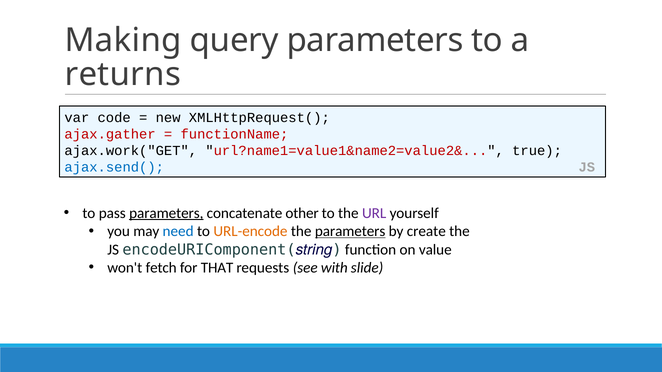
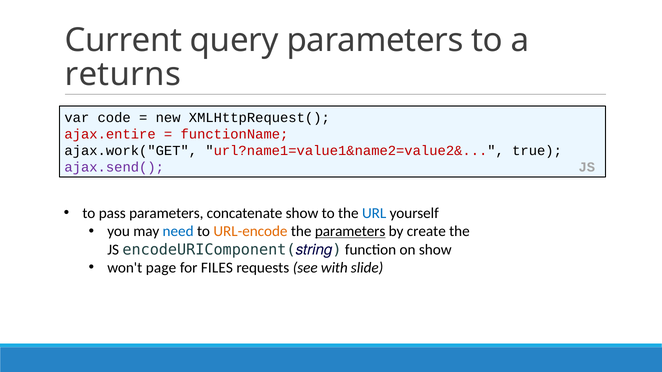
Making: Making -> Current
ajax.gather: ajax.gather -> ajax.entire
ajax.send( colour: blue -> purple
parameters at (166, 213) underline: present -> none
concatenate other: other -> show
URL colour: purple -> blue
on value: value -> show
fetch: fetch -> page
THAT: THAT -> FILES
